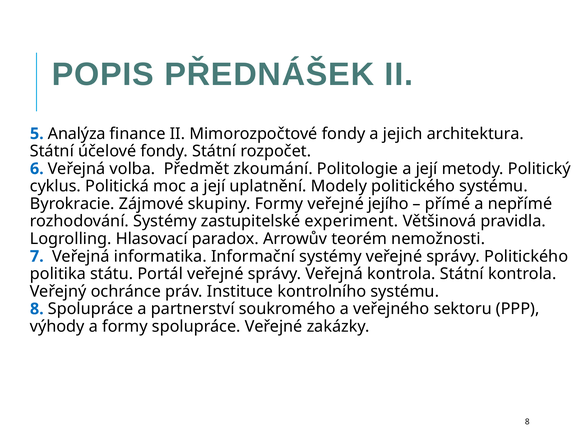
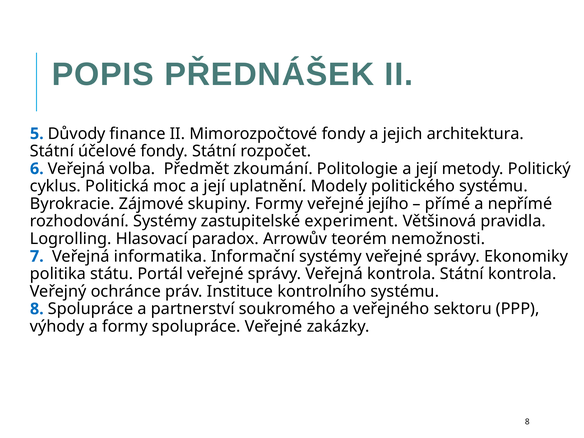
Analýza: Analýza -> Důvody
správy Politického: Politického -> Ekonomiky
